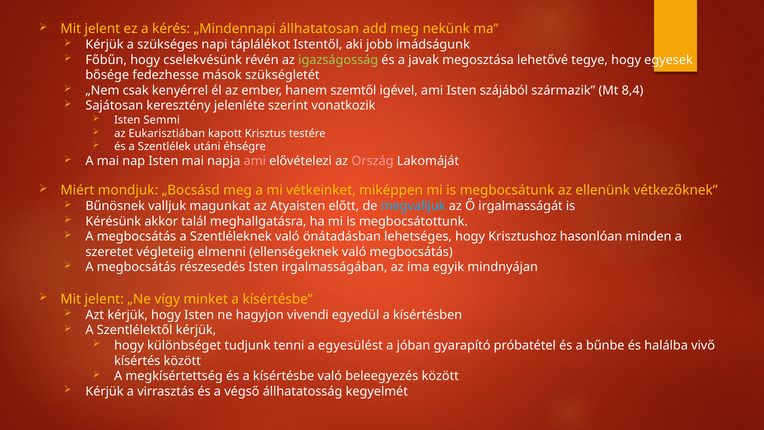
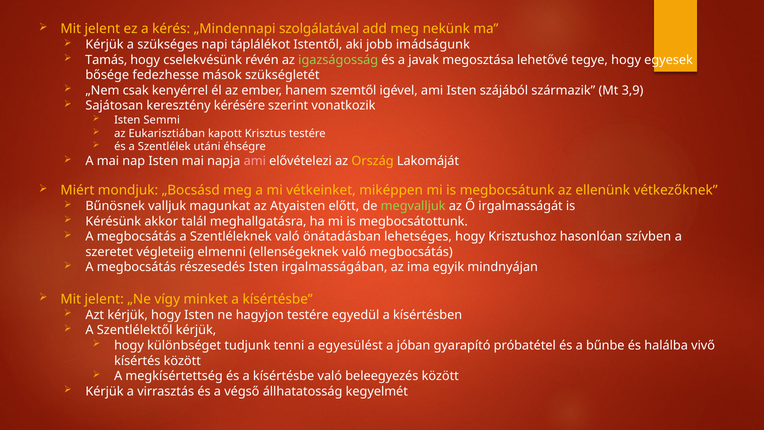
állhatatosan: állhatatosan -> szolgálatával
Főbűn: Főbűn -> Tamás
8,4: 8,4 -> 3,9
jelenléte: jelenléte -> kérésére
Ország colour: pink -> yellow
megvalljuk colour: light blue -> light green
minden: minden -> szívben
hagyjon vivendi: vivendi -> testére
